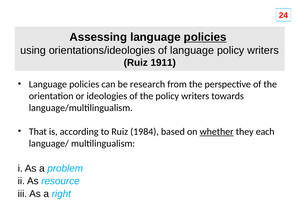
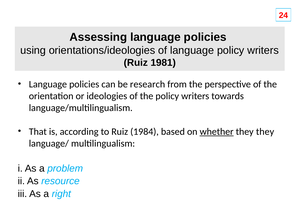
policies at (205, 37) underline: present -> none
1911: 1911 -> 1981
they each: each -> they
